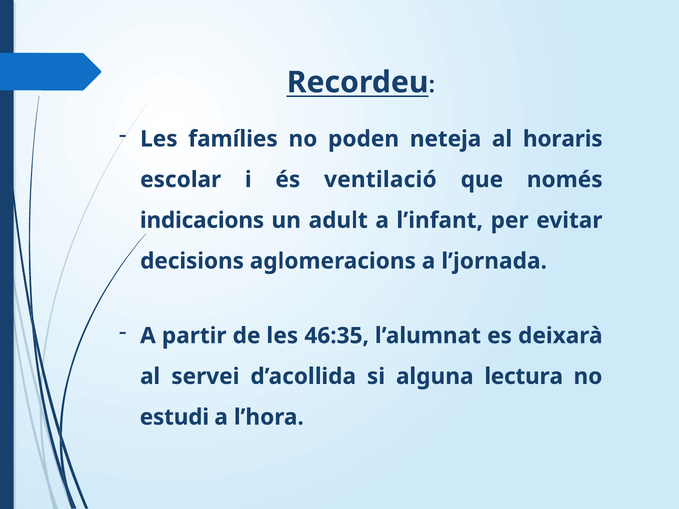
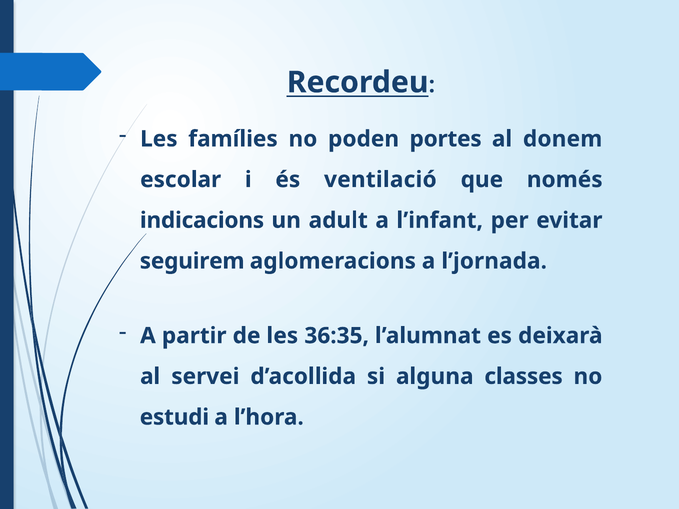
neteja: neteja -> portes
horaris: horaris -> donem
decisions: decisions -> seguirem
46:35: 46:35 -> 36:35
lectura: lectura -> classes
